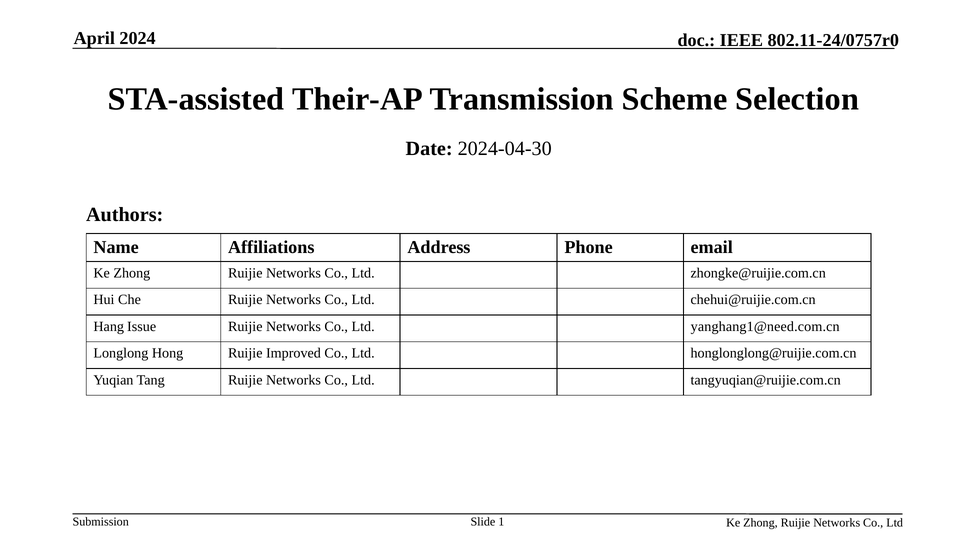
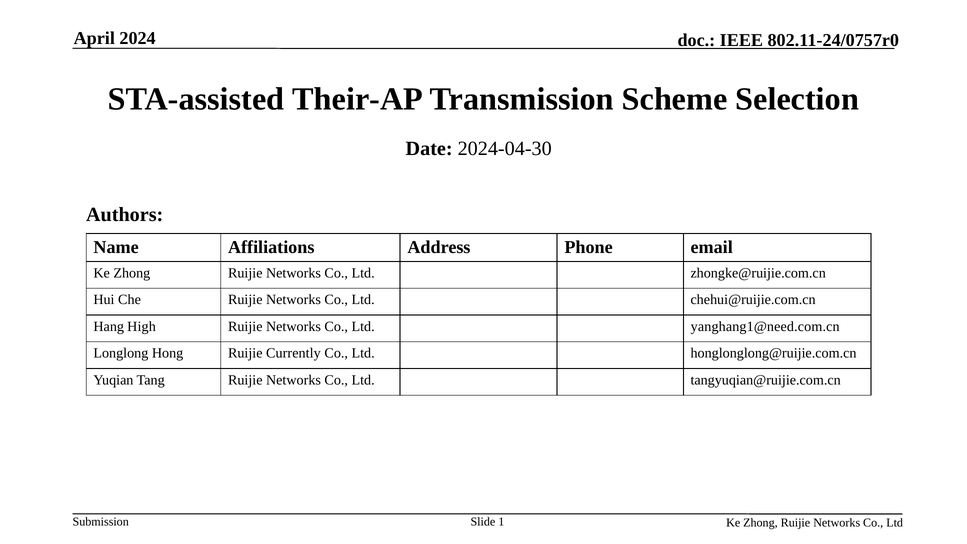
Issue: Issue -> High
Improved: Improved -> Currently
